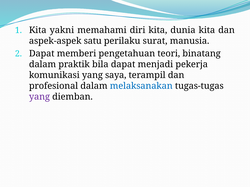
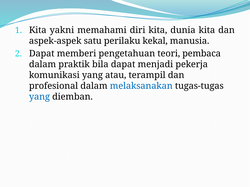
surat: surat -> kekal
binatang: binatang -> pembaca
saya: saya -> atau
yang at (39, 97) colour: purple -> blue
